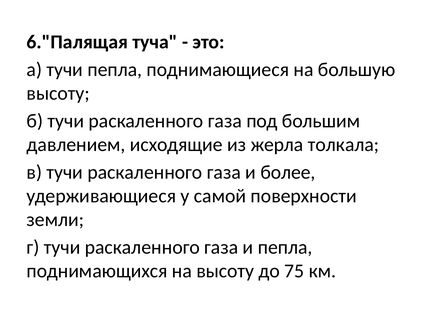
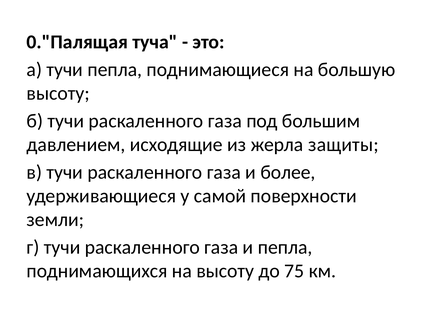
6."Палящая: 6."Палящая -> 0."Палящая
толкала: толкала -> защиты
